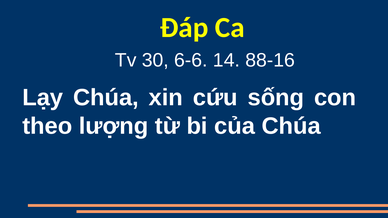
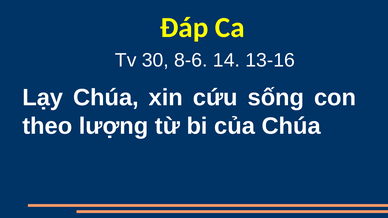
6-6: 6-6 -> 8-6
88-16: 88-16 -> 13-16
